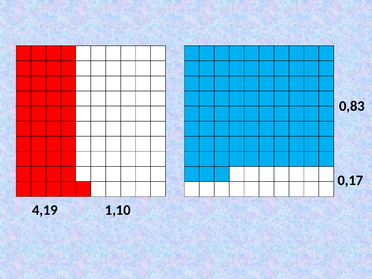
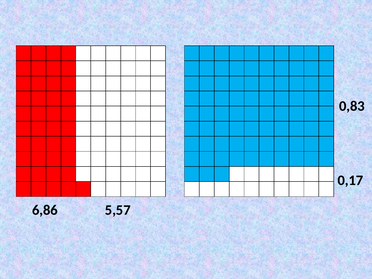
4,19: 4,19 -> 6,86
1,10: 1,10 -> 5,57
